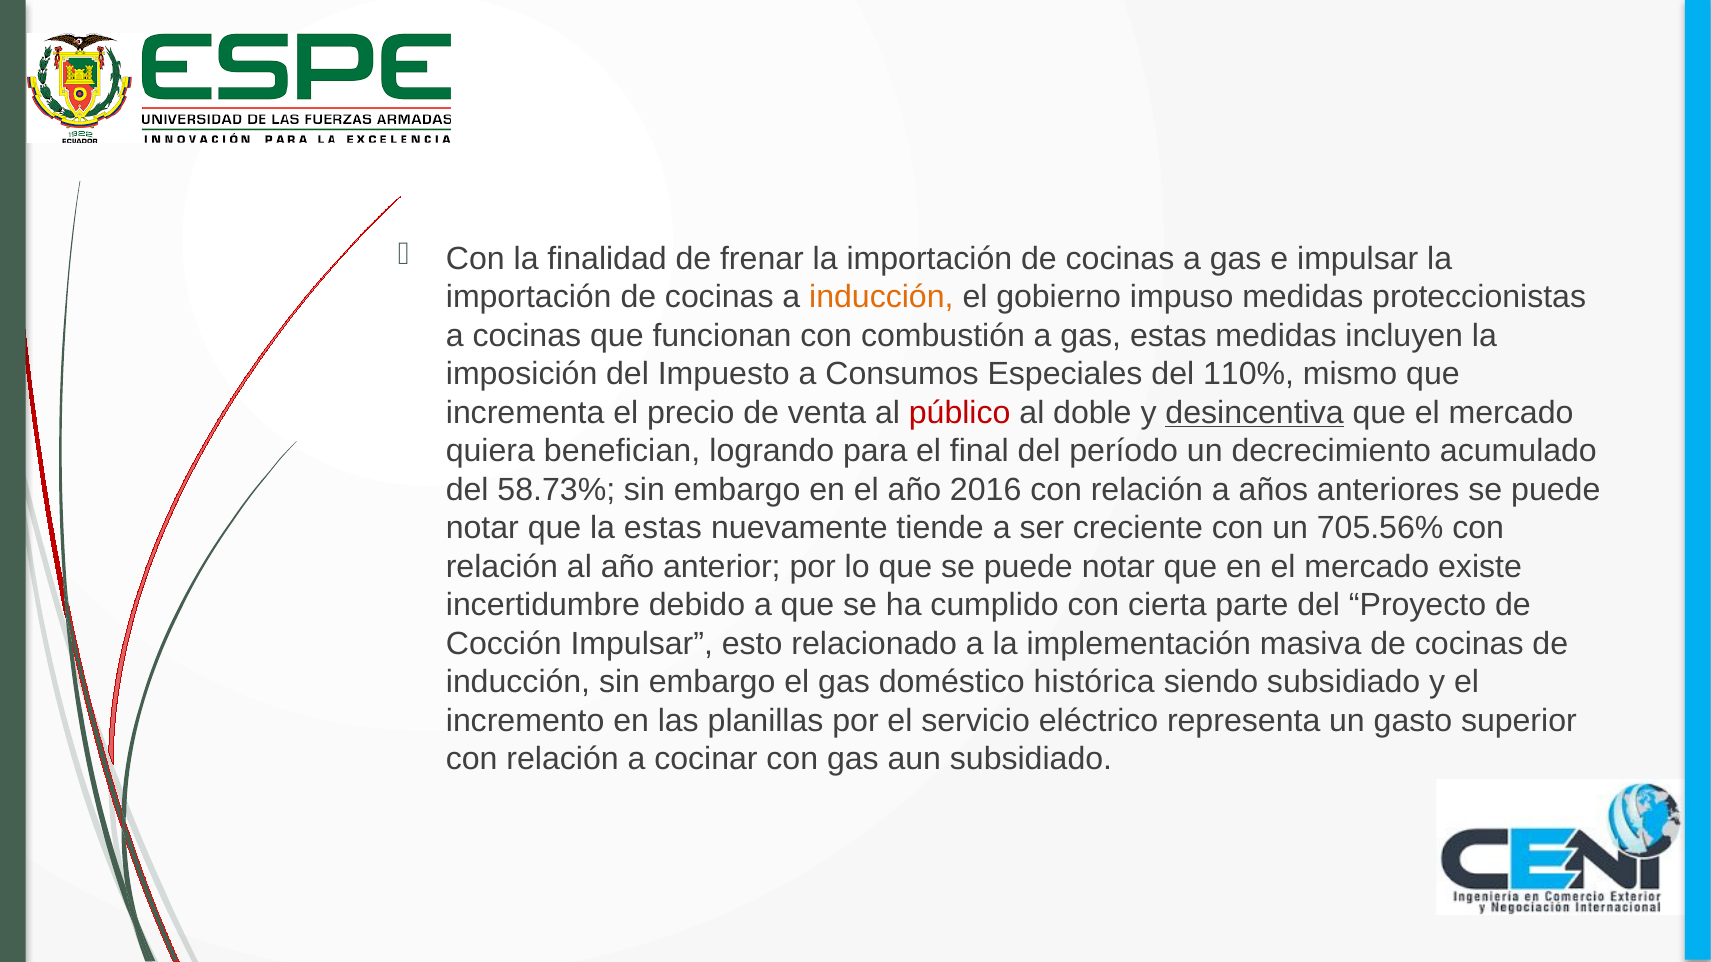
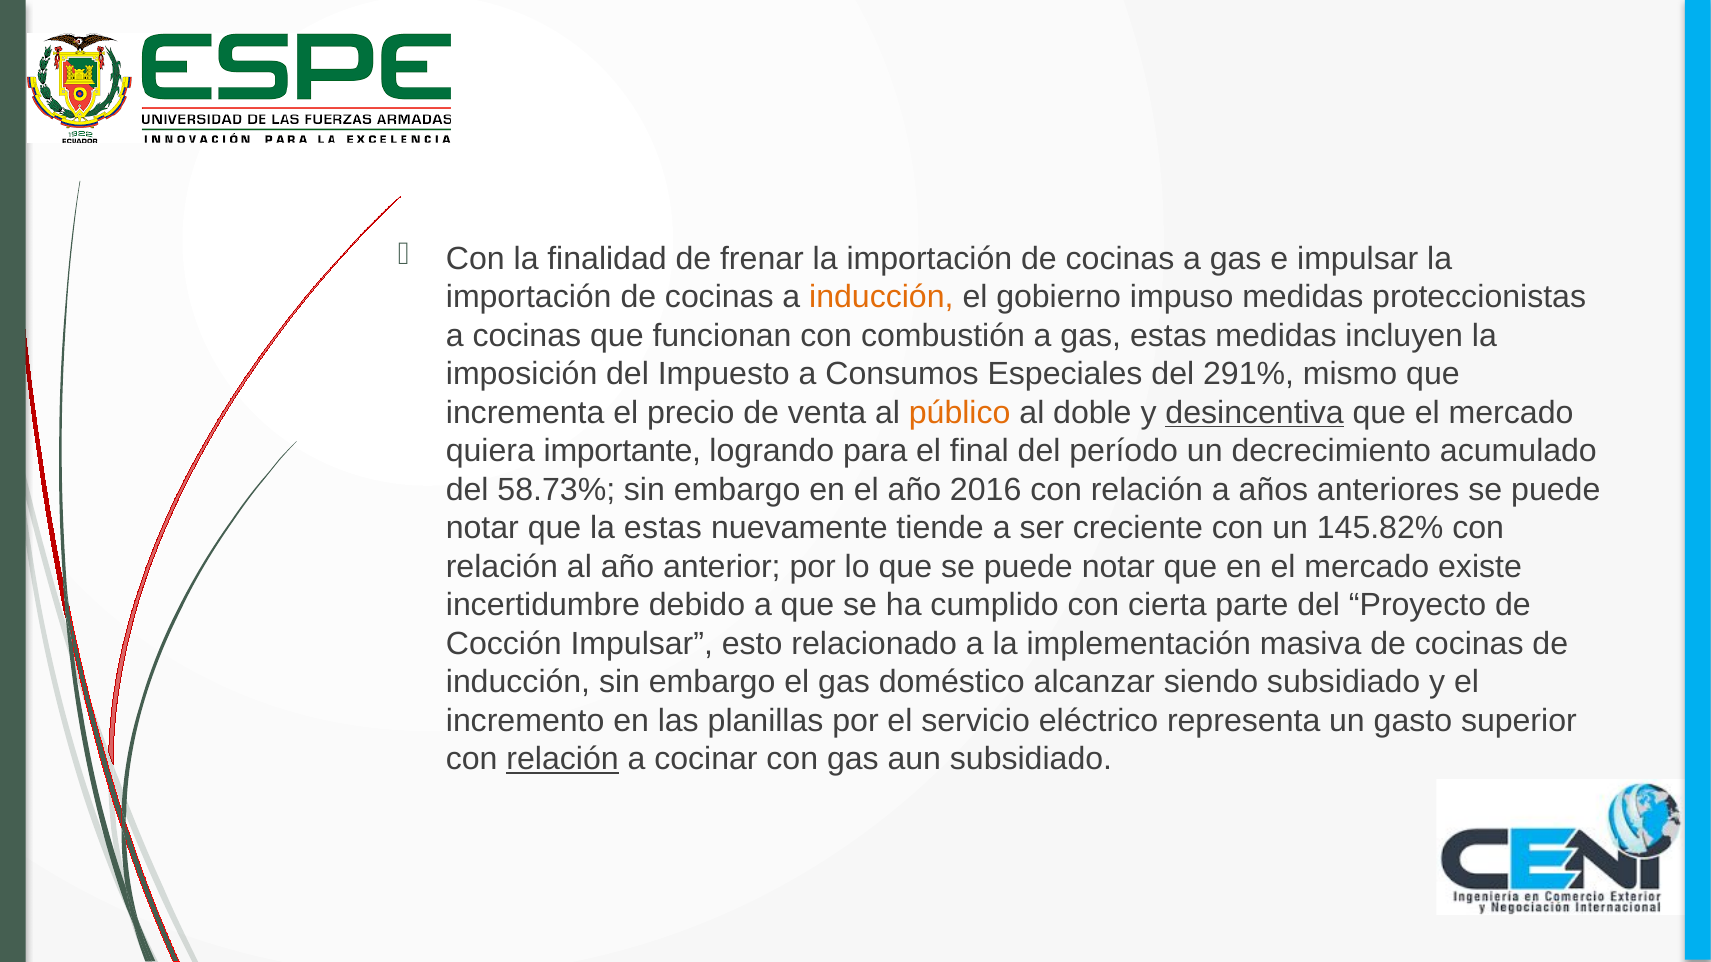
110%: 110% -> 291%
público colour: red -> orange
benefician: benefician -> importante
705.56%: 705.56% -> 145.82%
histórica: histórica -> alcanzar
relación at (563, 759) underline: none -> present
